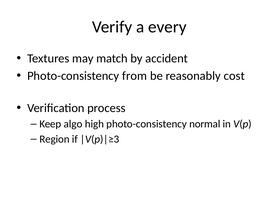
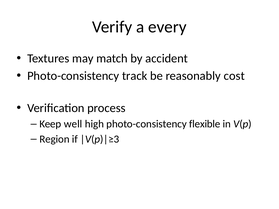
from: from -> track
algo: algo -> well
normal: normal -> flexible
